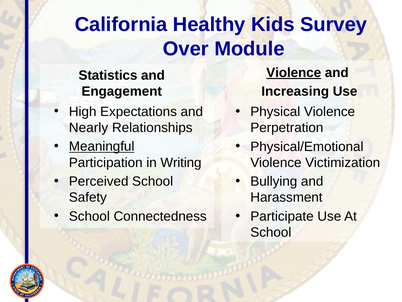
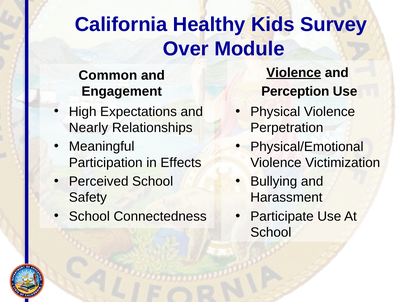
Statistics: Statistics -> Common
Increasing: Increasing -> Perception
Meaningful underline: present -> none
Writing: Writing -> Effects
